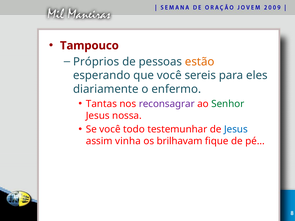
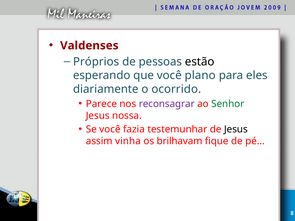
Tampouco: Tampouco -> Valdenses
estão colour: orange -> black
sereis: sereis -> plano
enfermo: enfermo -> ocorrido
Tantas: Tantas -> Parece
todo: todo -> fazia
Jesus at (236, 129) colour: blue -> black
